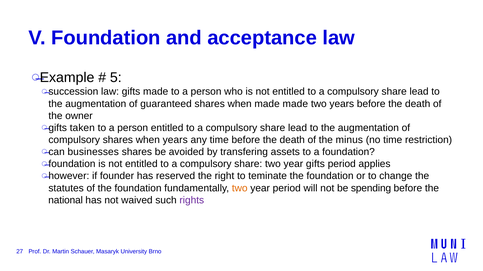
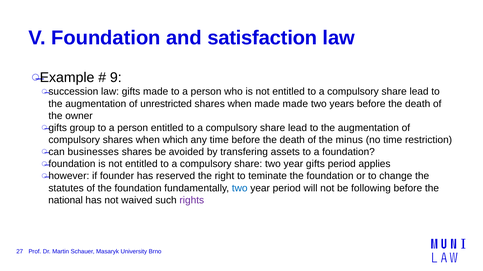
acceptance: acceptance -> satisfaction
5: 5 -> 9
guaranteed: guaranteed -> unrestricted
taken: taken -> group
when years: years -> which
two at (240, 189) colour: orange -> blue
spending: spending -> following
